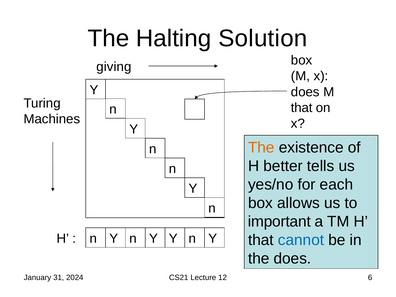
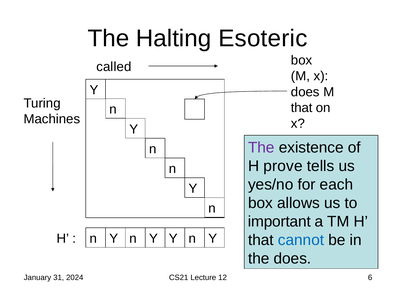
Solution: Solution -> Esoteric
giving: giving -> called
The at (261, 148) colour: orange -> purple
better: better -> prove
